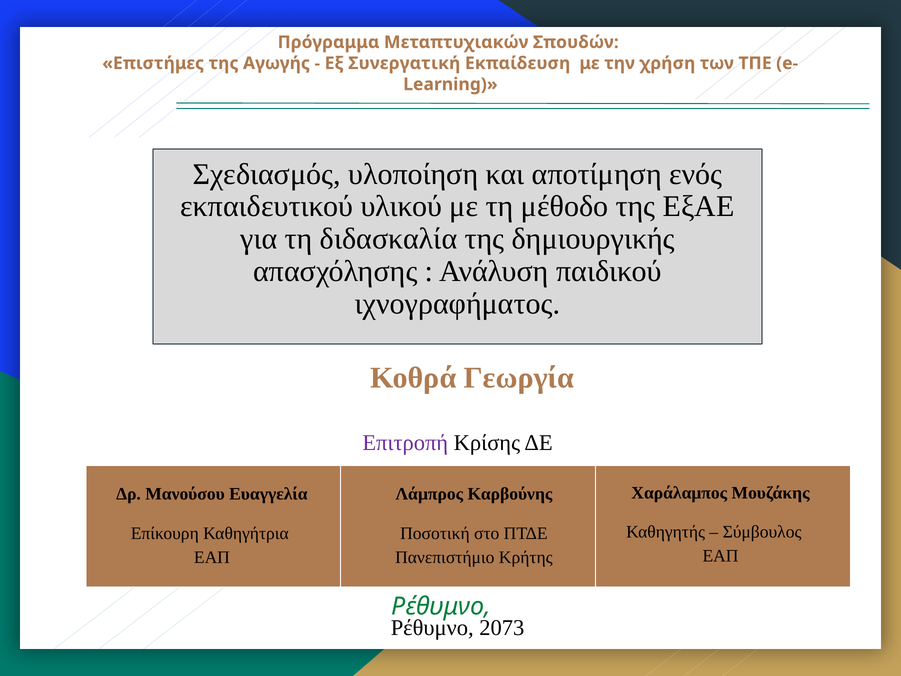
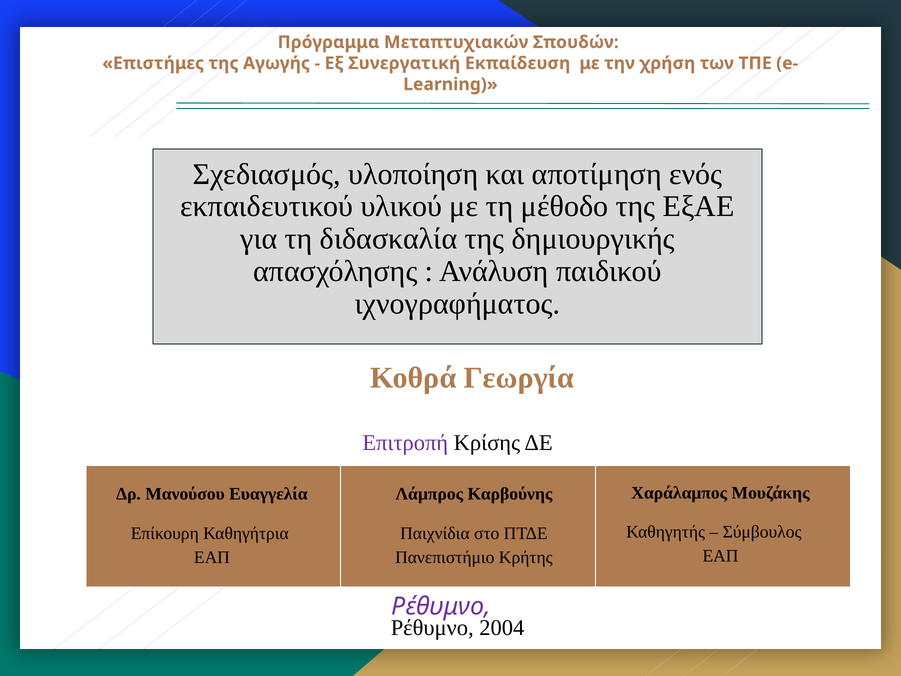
Ποσοτική: Ποσοτική -> Παιχνίδια
Ρέθυμνο at (441, 606) colour: green -> purple
2073: 2073 -> 2004
